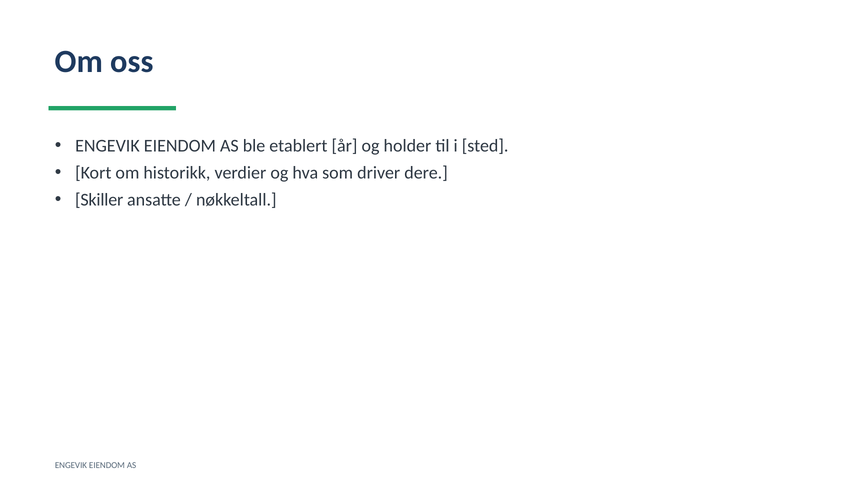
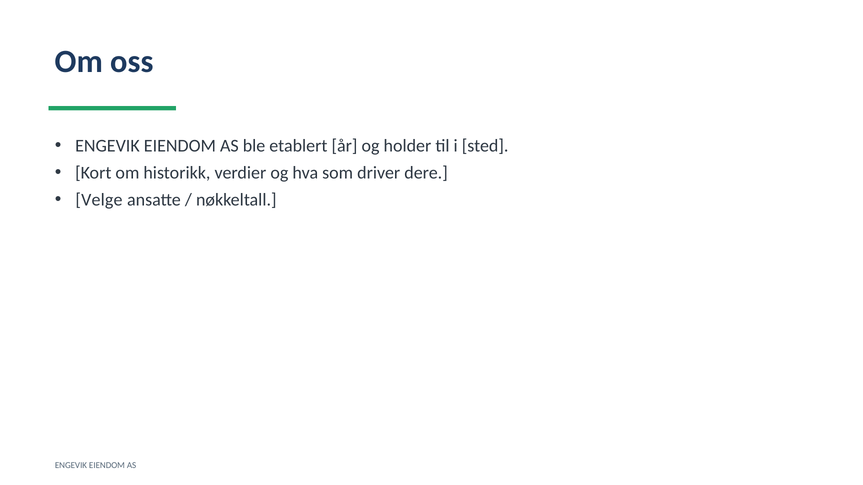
Skiller: Skiller -> Velge
